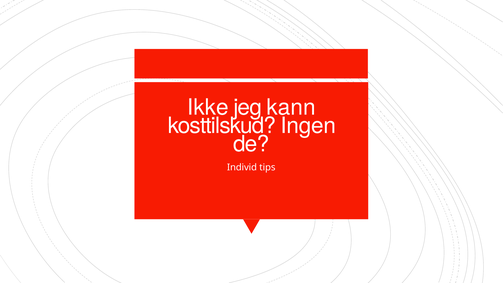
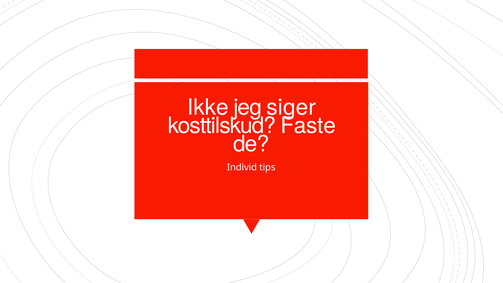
kann: kann -> siger
Ingen: Ingen -> Faste
